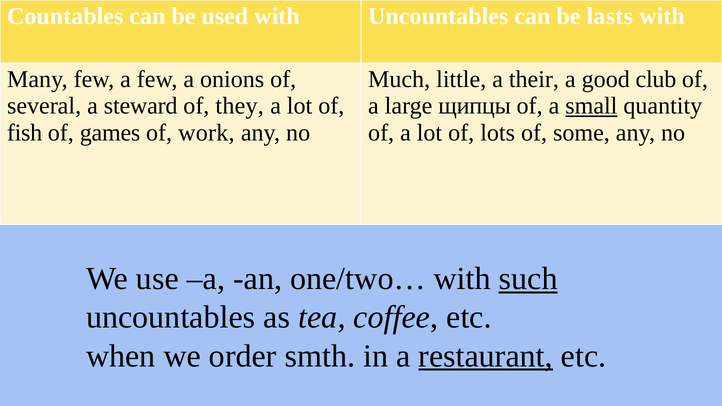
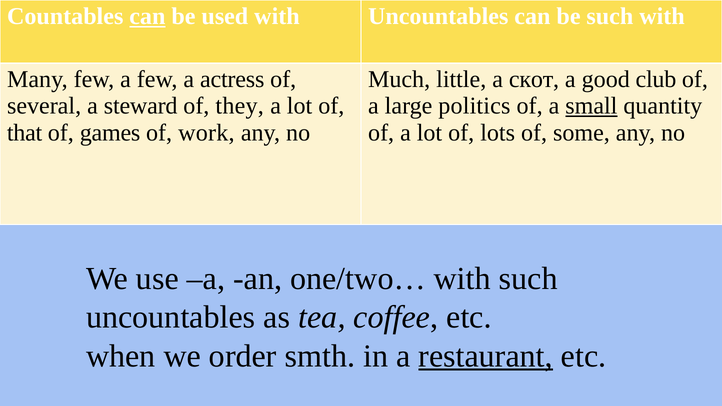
can at (147, 16) underline: none -> present
be lasts: lasts -> such
onions: onions -> actress
their: their -> скот
щипцы: щипцы -> politics
fish: fish -> that
such at (528, 279) underline: present -> none
